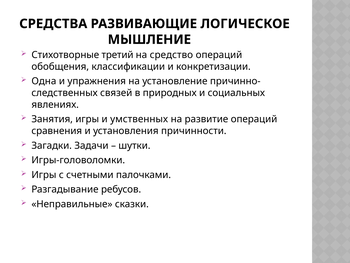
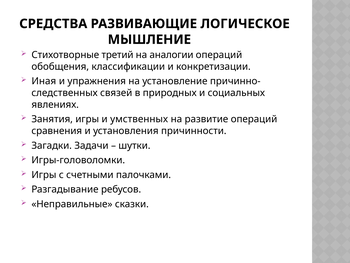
средство: средство -> аналогии
Одна: Одна -> Иная
